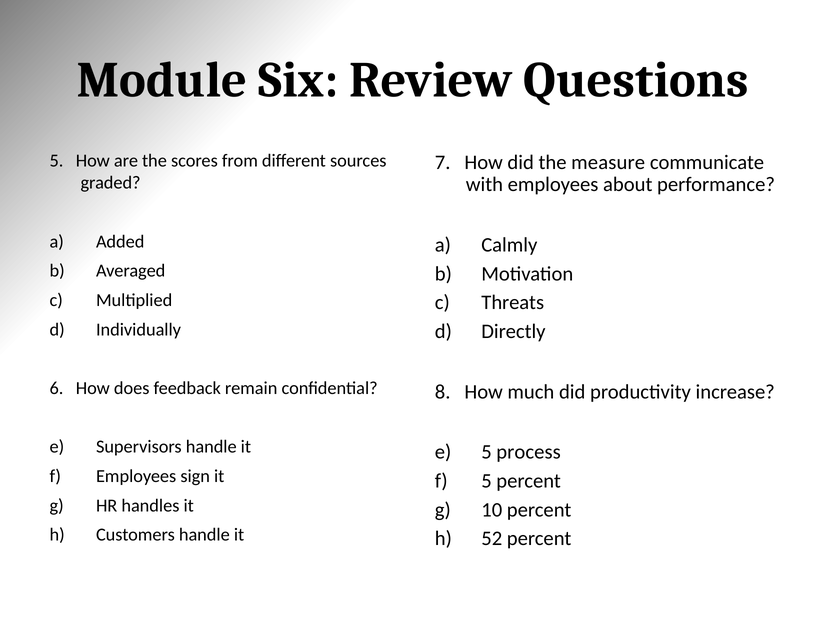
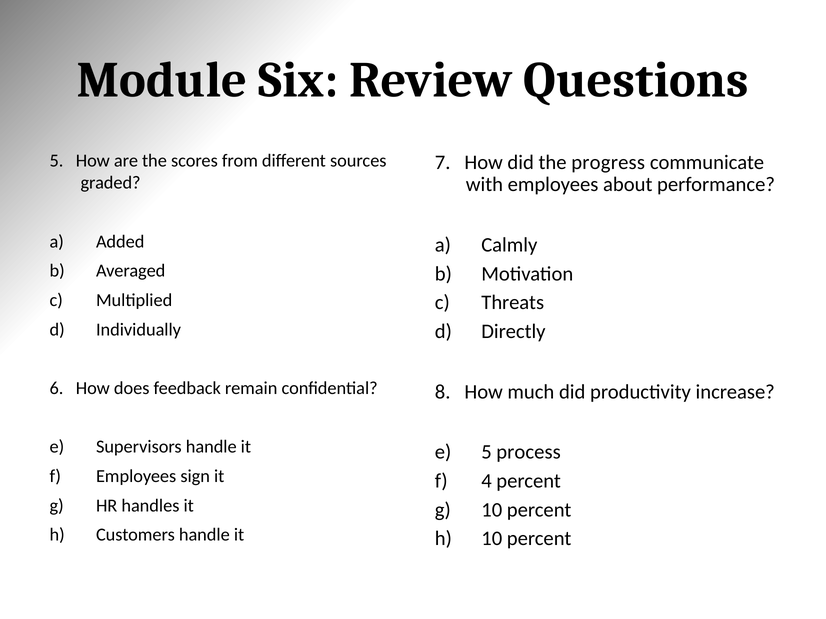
measure: measure -> progress
5 at (487, 481): 5 -> 4
52 at (492, 539): 52 -> 10
